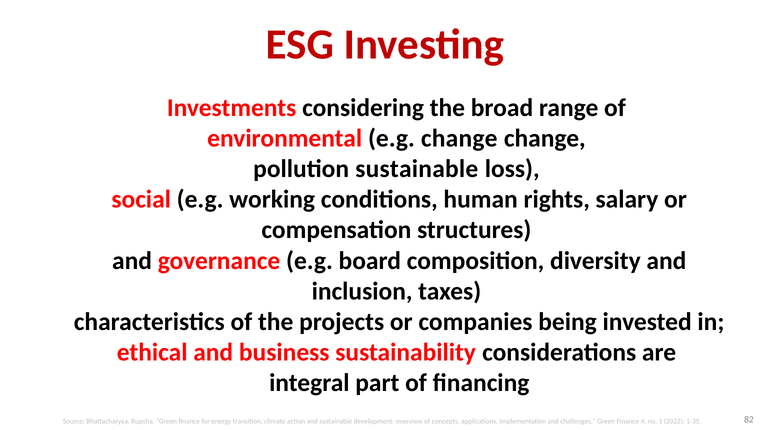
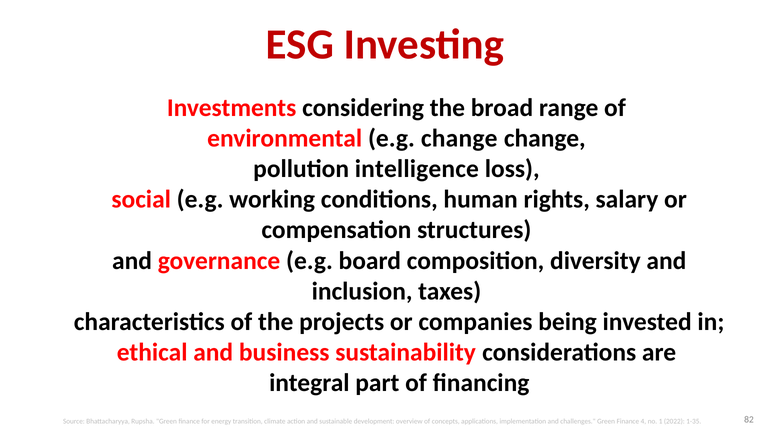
pollution sustainable: sustainable -> intelligence
